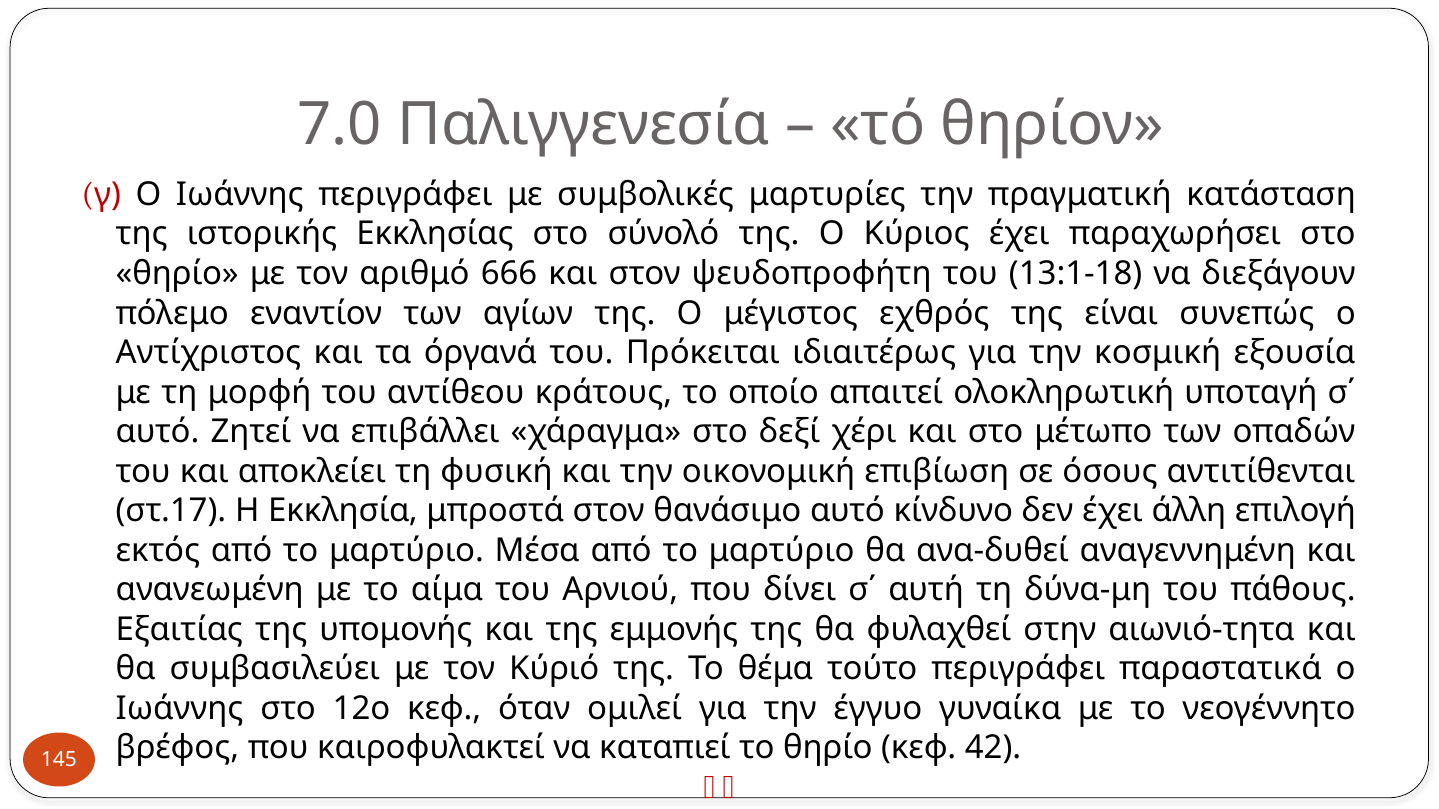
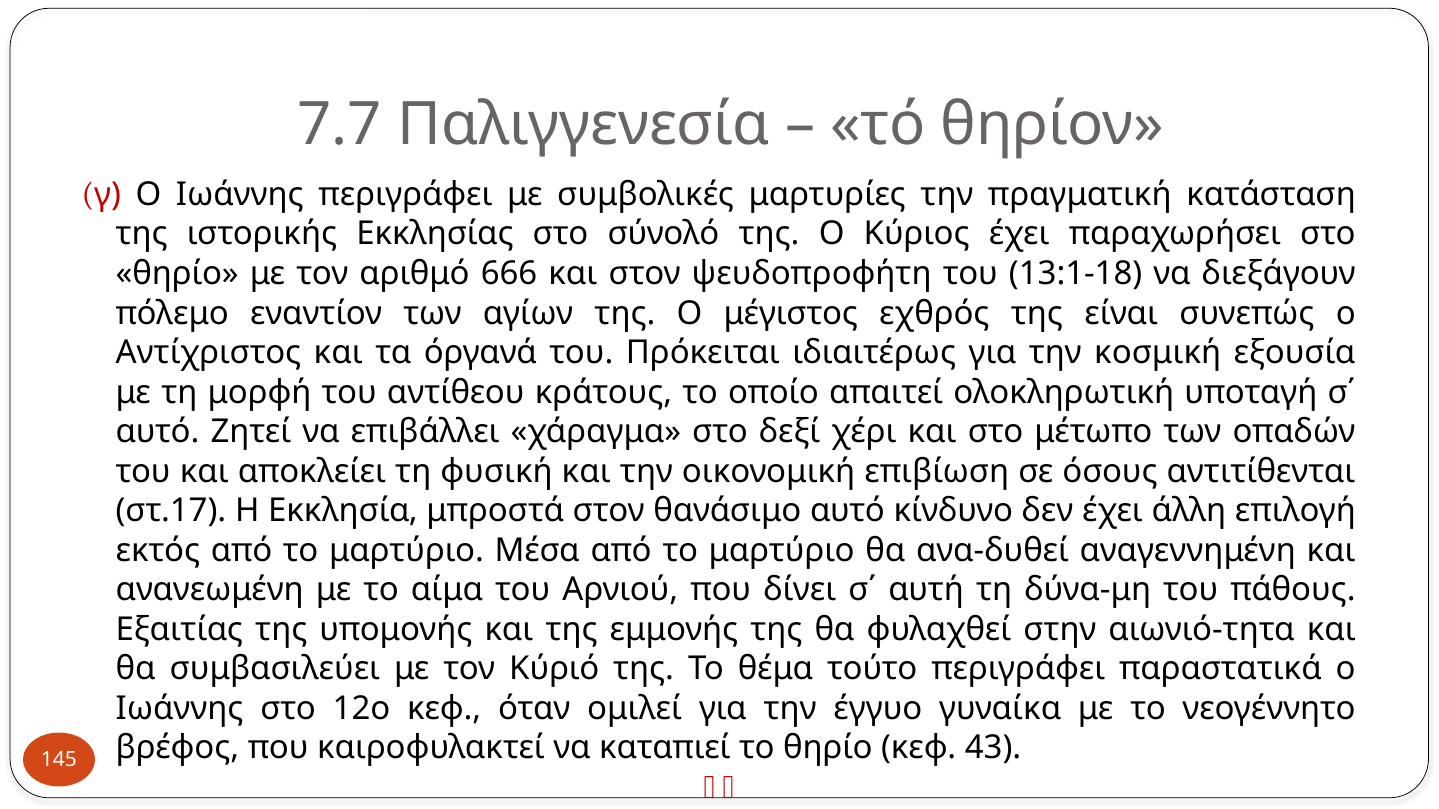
7.0: 7.0 -> 7.7
42: 42 -> 43
